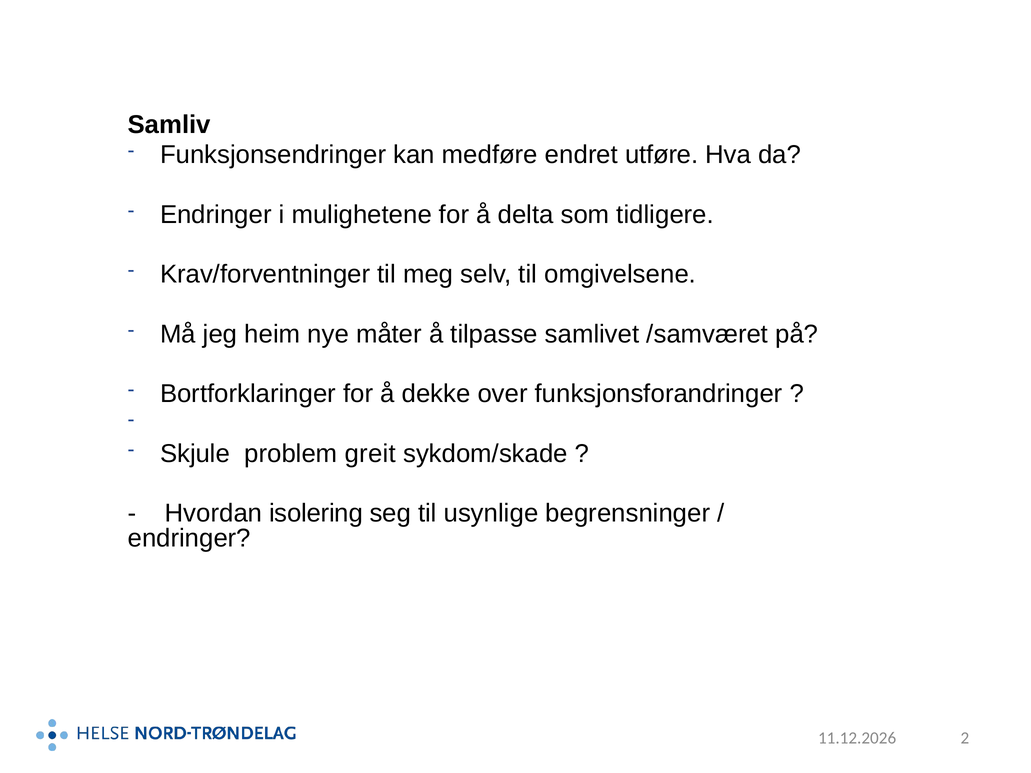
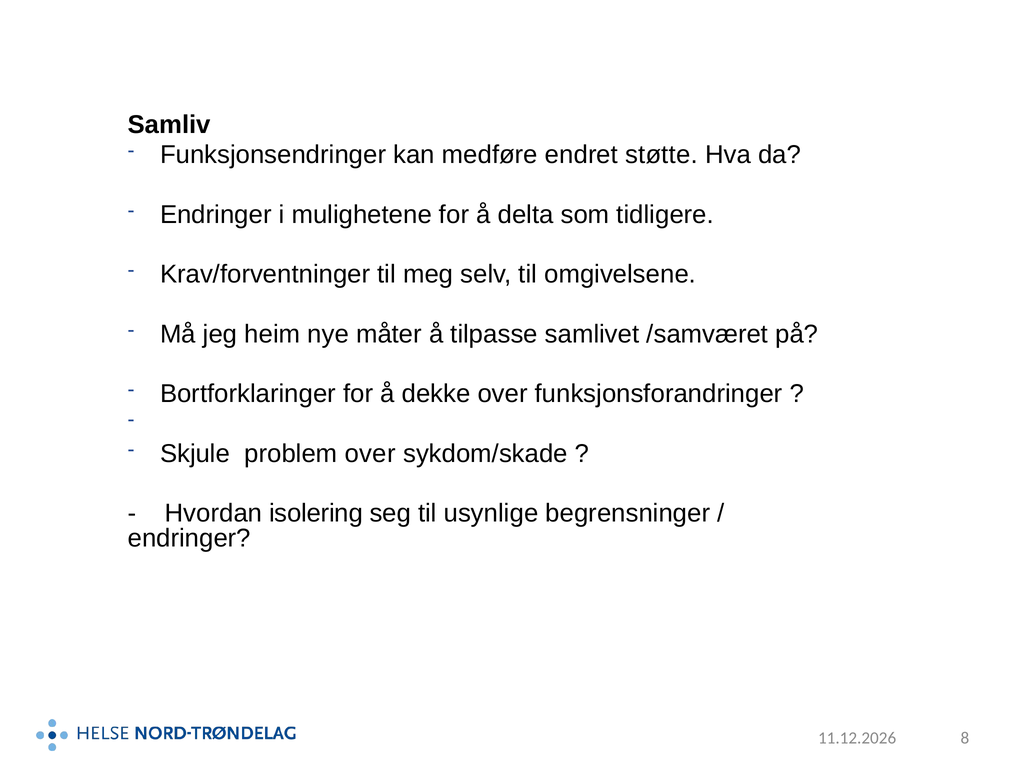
utføre: utføre -> støtte
problem greit: greit -> over
2: 2 -> 8
